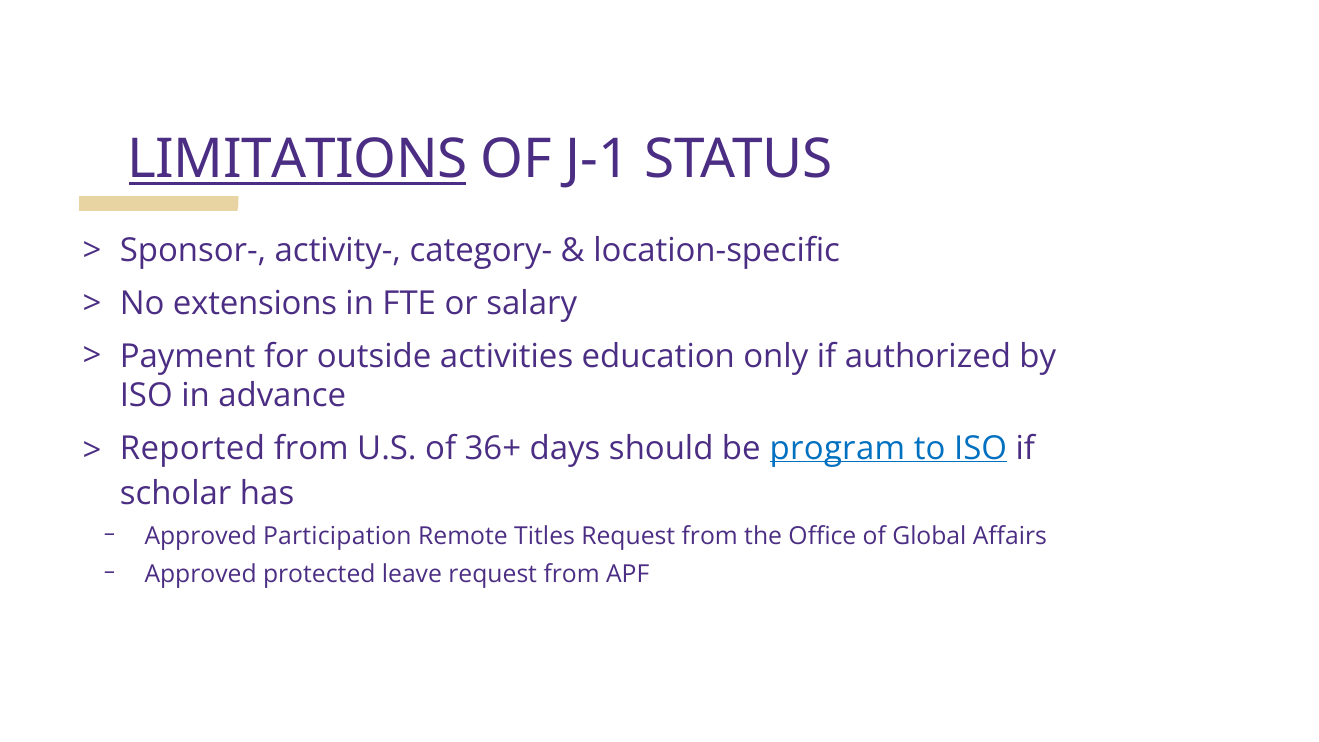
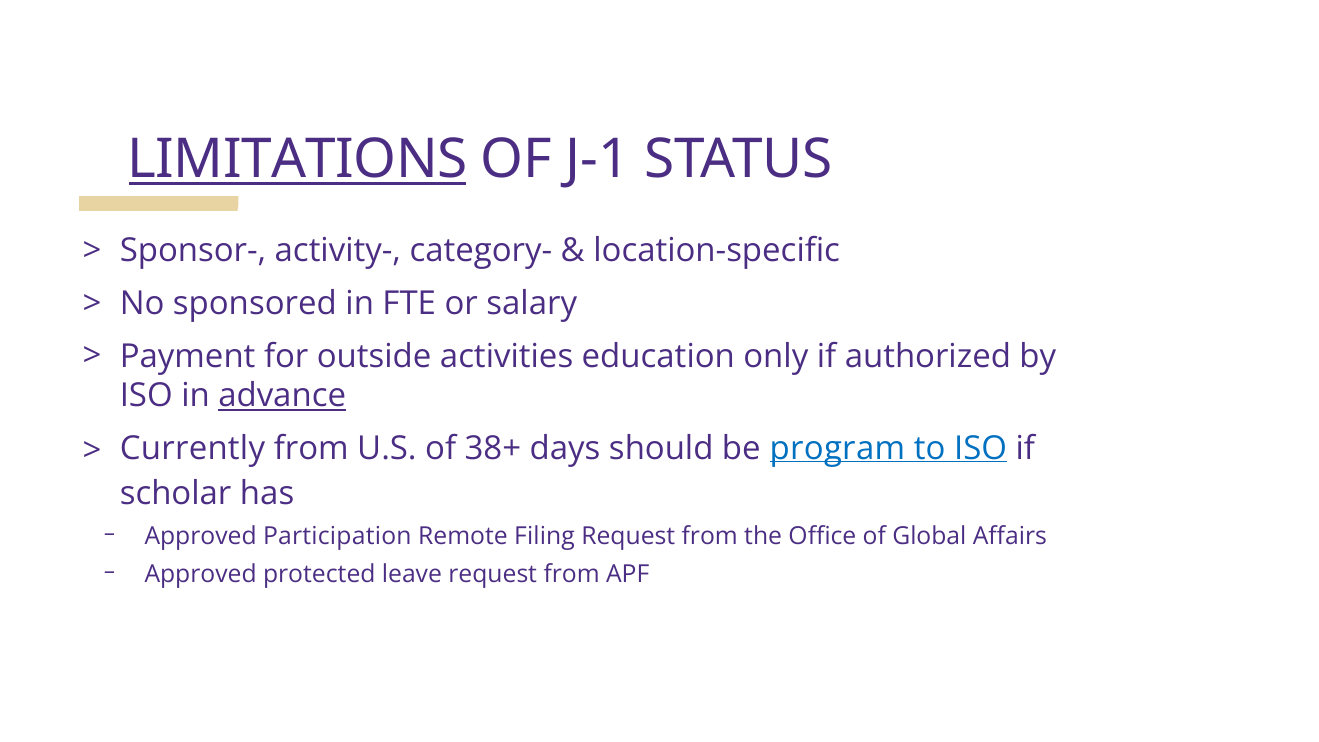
extensions: extensions -> sponsored
advance underline: none -> present
Reported: Reported -> Currently
36+: 36+ -> 38+
Titles: Titles -> Filing
